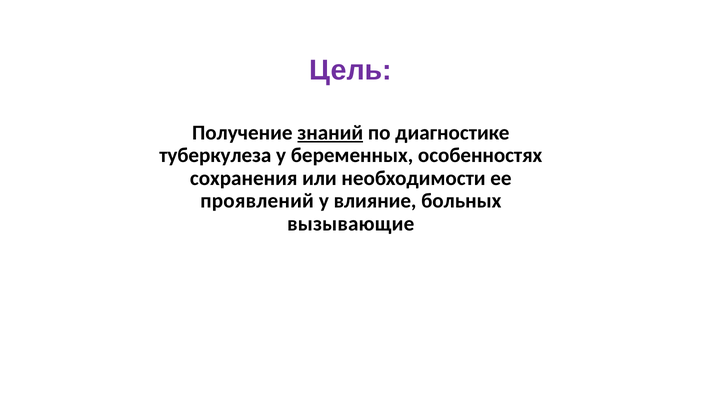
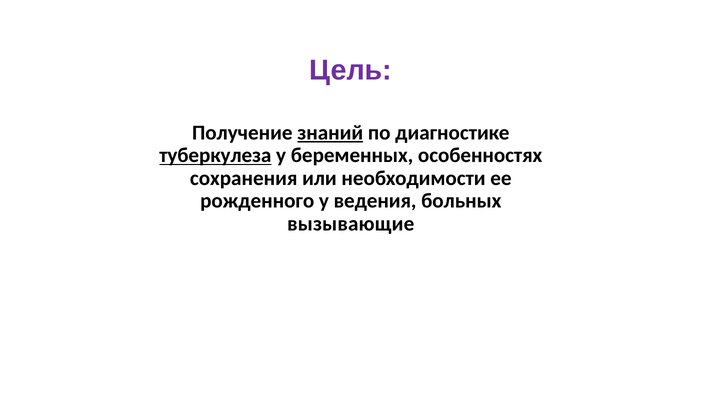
туберкулеза underline: none -> present
проявлений: проявлений -> рожденного
влияние: влияние -> ведения
